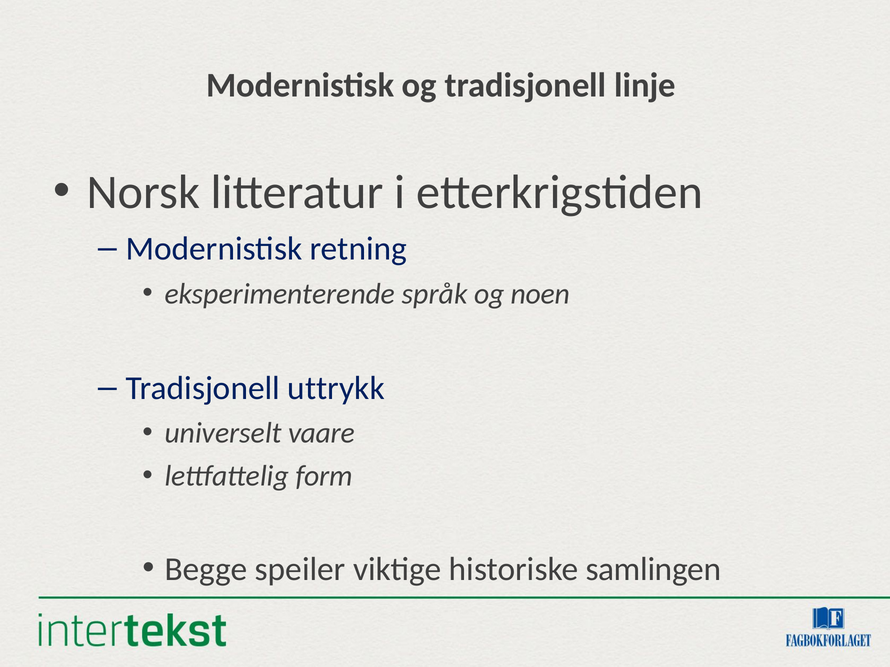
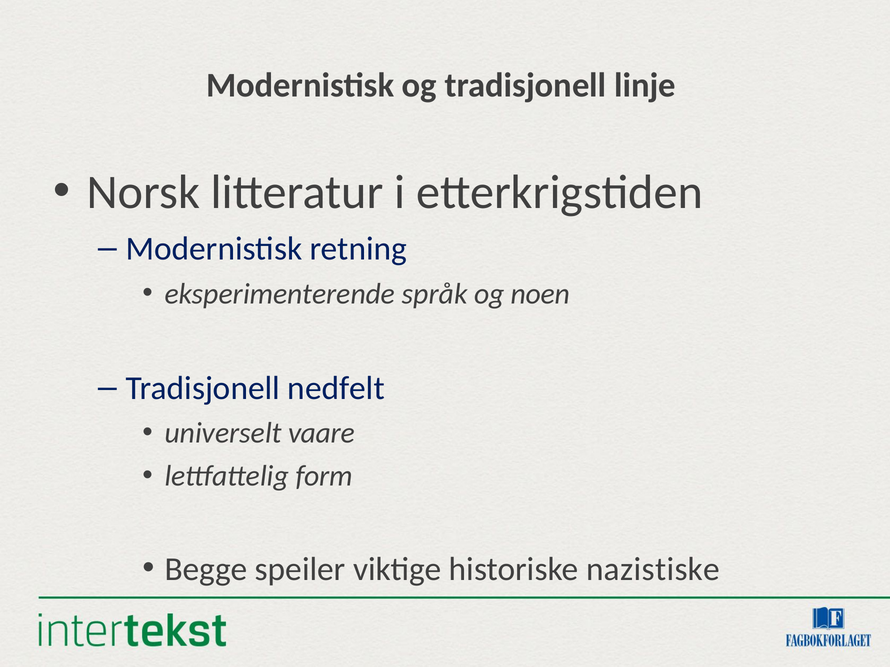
uttrykk: uttrykk -> nedfelt
samlingen: samlingen -> nazistiske
